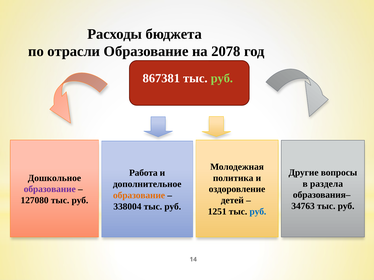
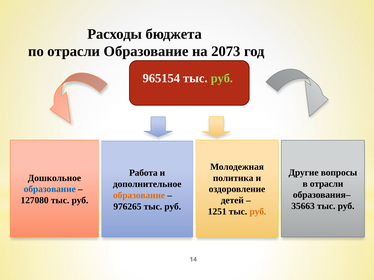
2078: 2078 -> 2073
867381: 867381 -> 965154
в раздела: раздела -> отрасли
образование at (50, 189) colour: purple -> blue
34763: 34763 -> 35663
338004: 338004 -> 976265
руб at (258, 212) colour: blue -> orange
